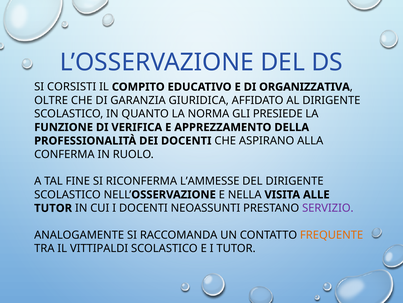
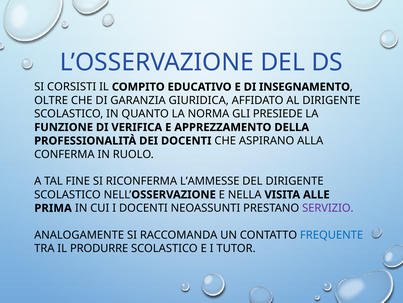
ORGANIZZATIVA: ORGANIZZATIVA -> INSEGNAMENTO
TUTOR at (53, 208): TUTOR -> PRIMA
FREQUENTE colour: orange -> blue
VITTIPALDI: VITTIPALDI -> PRODURRE
